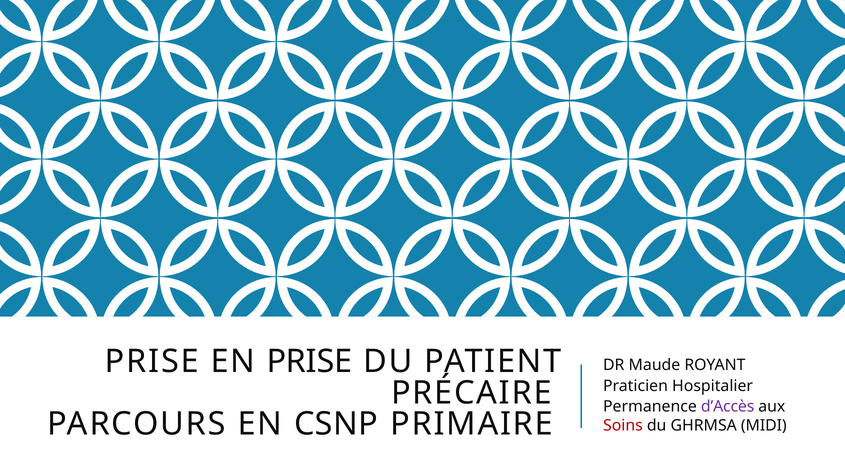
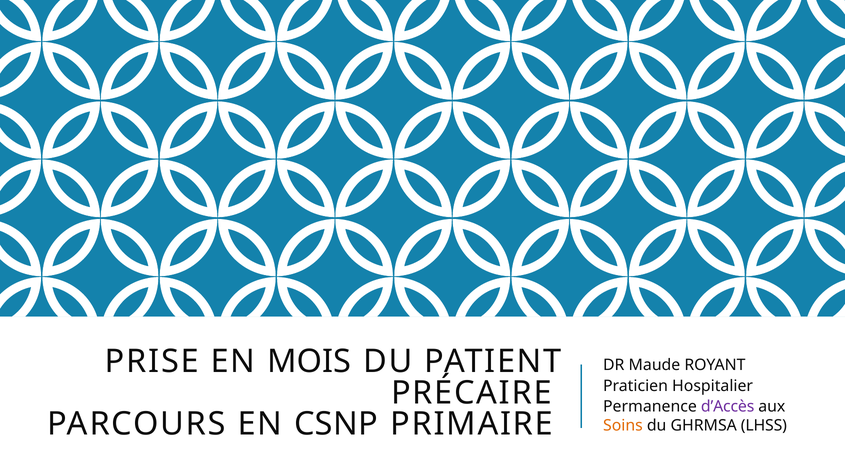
EN PRISE: PRISE -> MOIS
Soins colour: red -> orange
MIDI: MIDI -> LHSS
